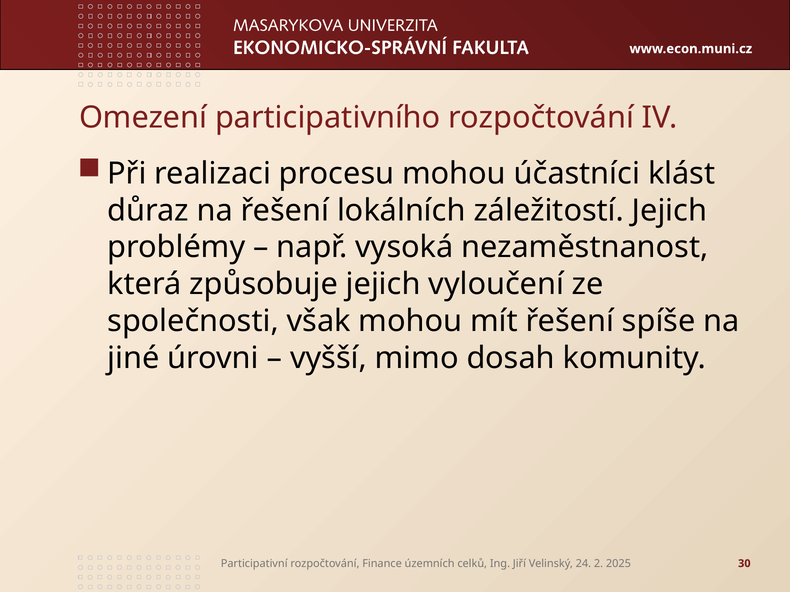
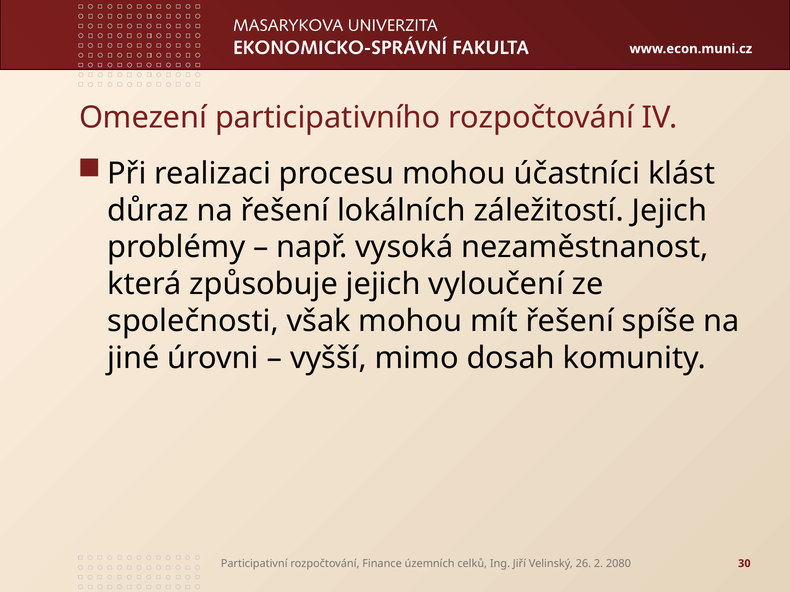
24: 24 -> 26
2025: 2025 -> 2080
